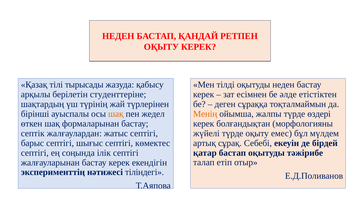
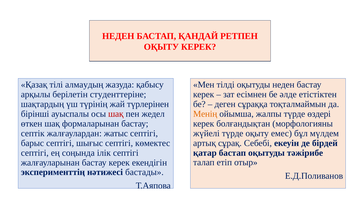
тырысады: тырысады -> алмаудың
шақ at (116, 114) colour: orange -> red
тіліндегі: тіліндегі -> бастады
